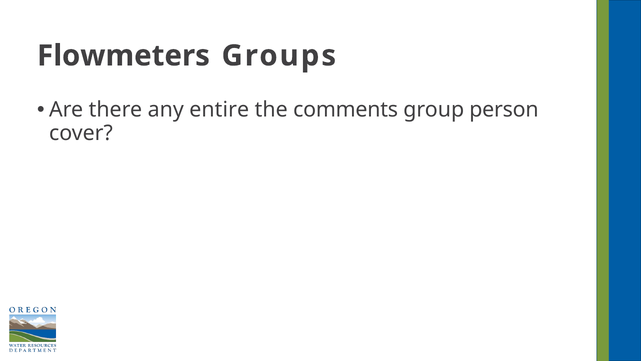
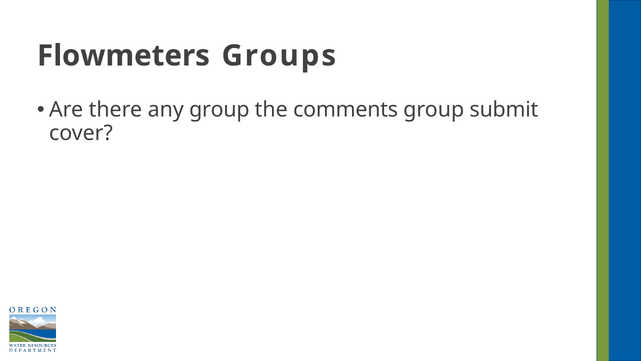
any entire: entire -> group
person: person -> submit
